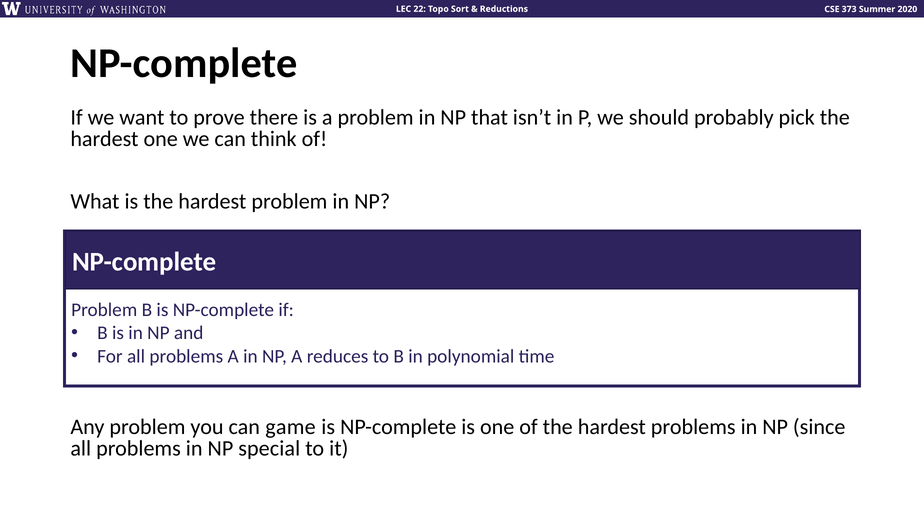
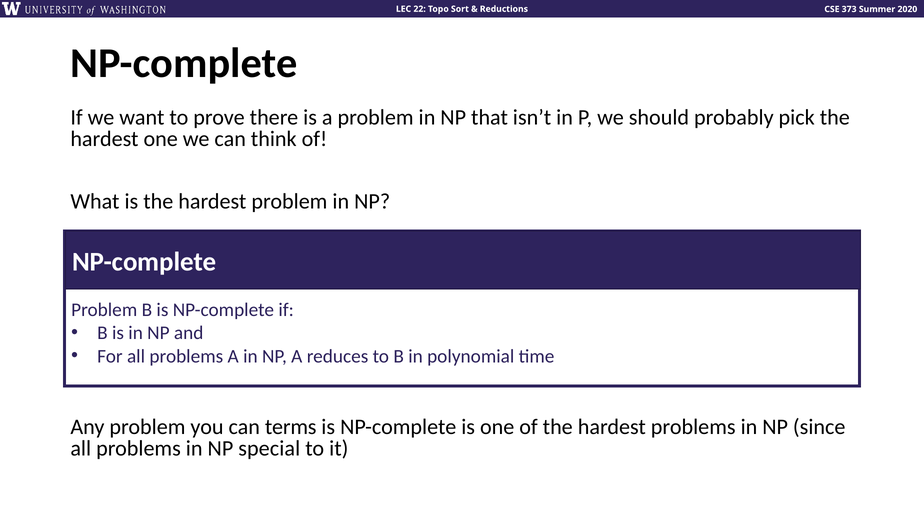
game: game -> terms
